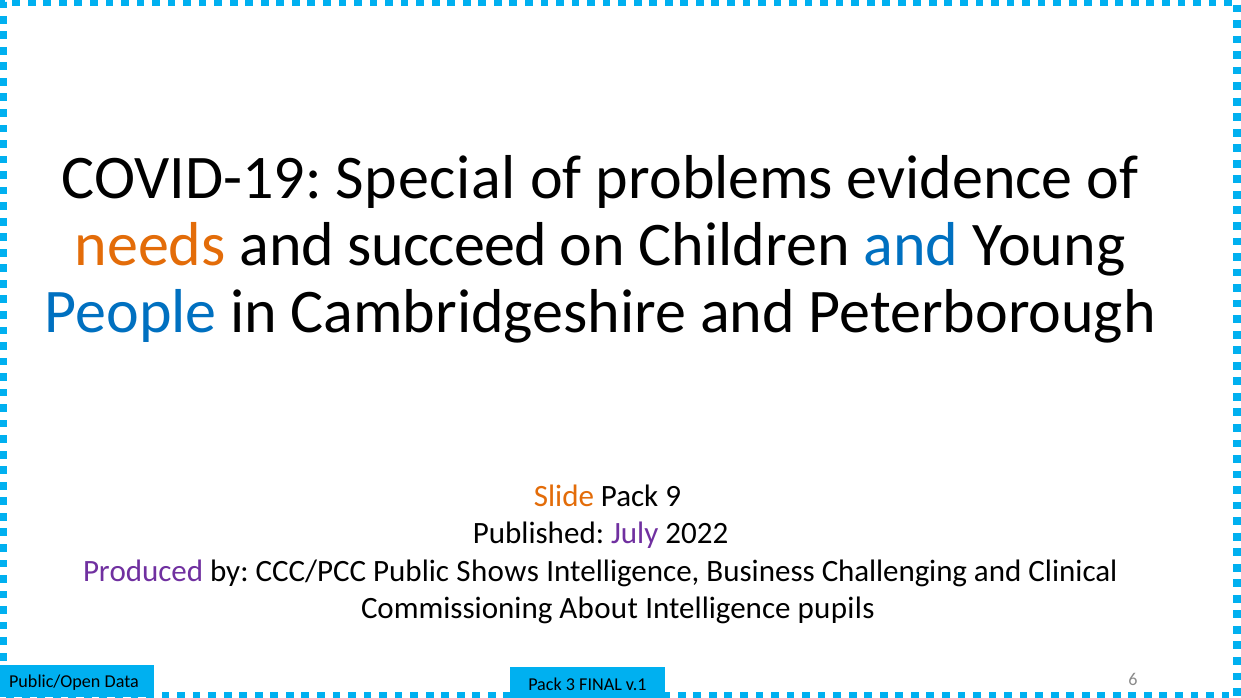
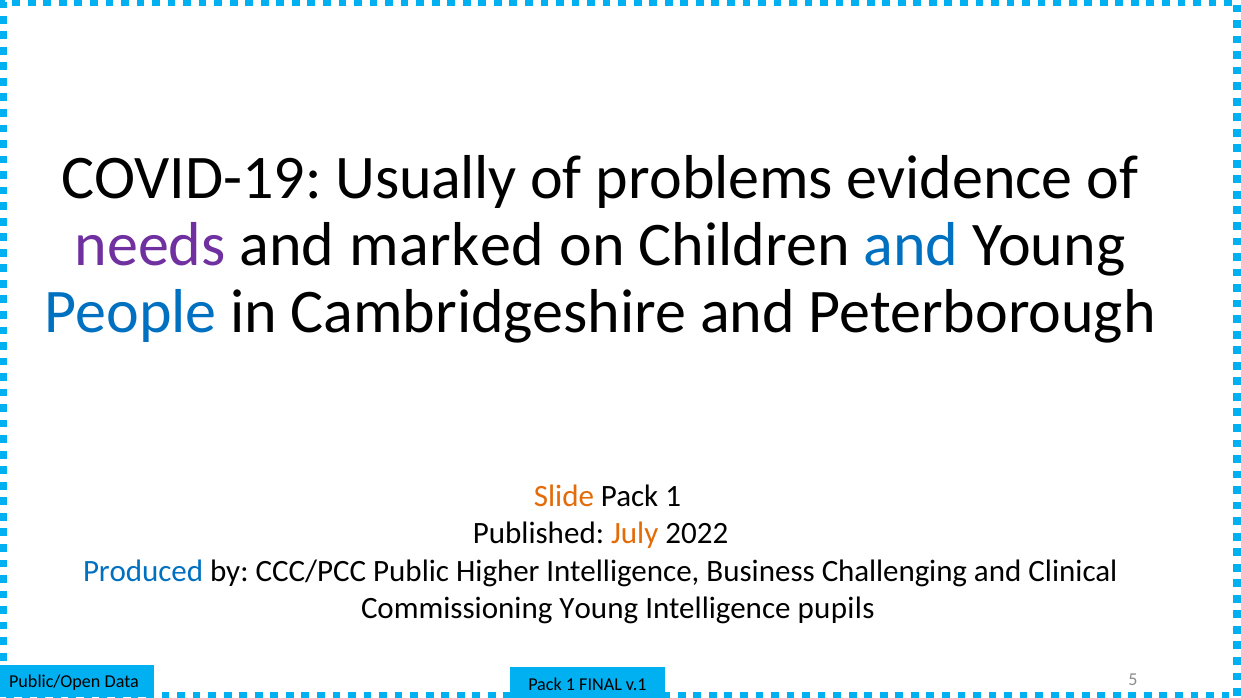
Special: Special -> Usually
needs colour: orange -> purple
succeed: succeed -> marked
9 at (673, 497): 9 -> 1
July colour: purple -> orange
Produced colour: purple -> blue
Shows: Shows -> Higher
Commissioning About: About -> Young
3 at (571, 684): 3 -> 1
6: 6 -> 5
